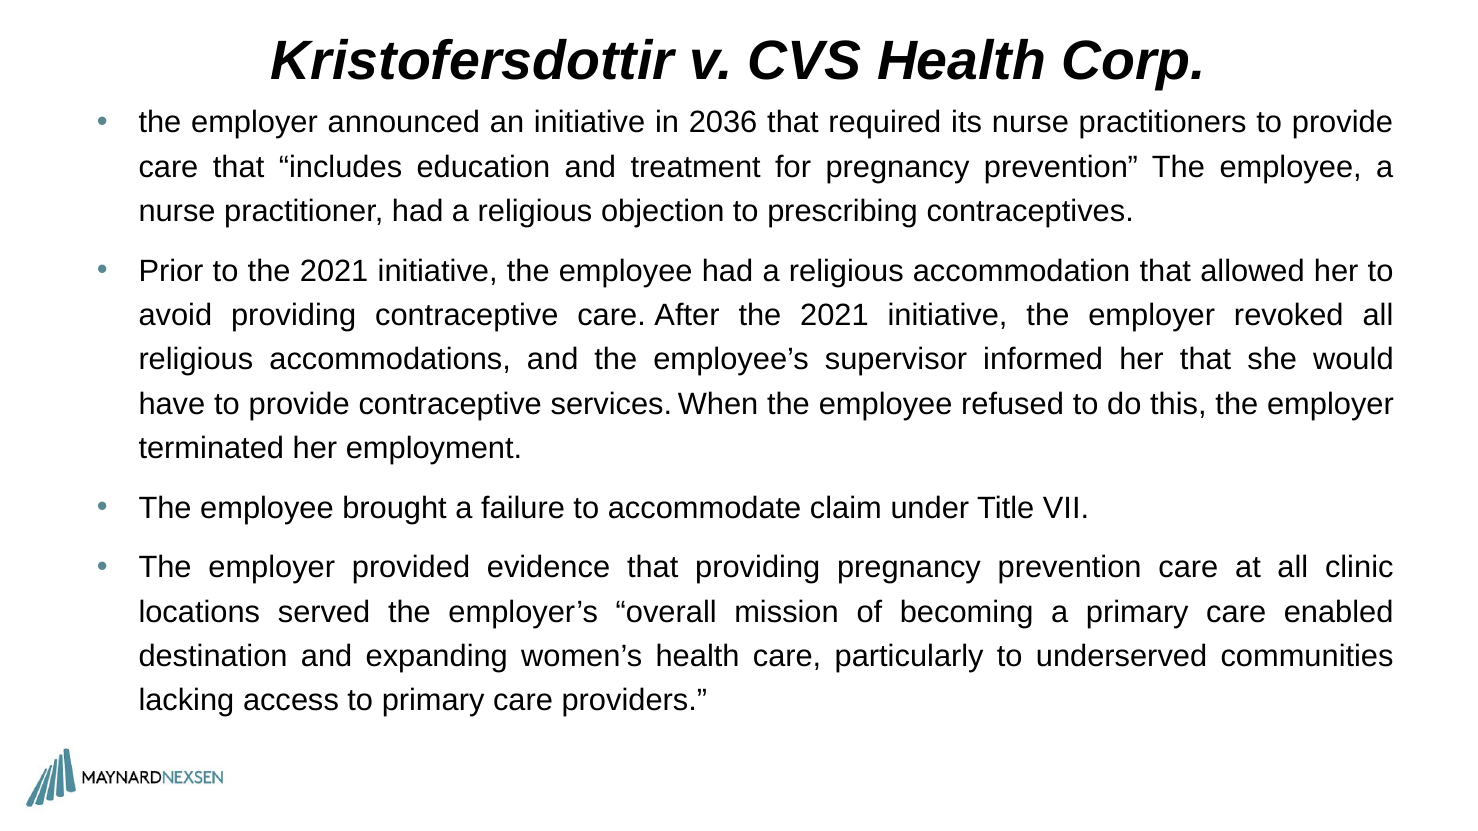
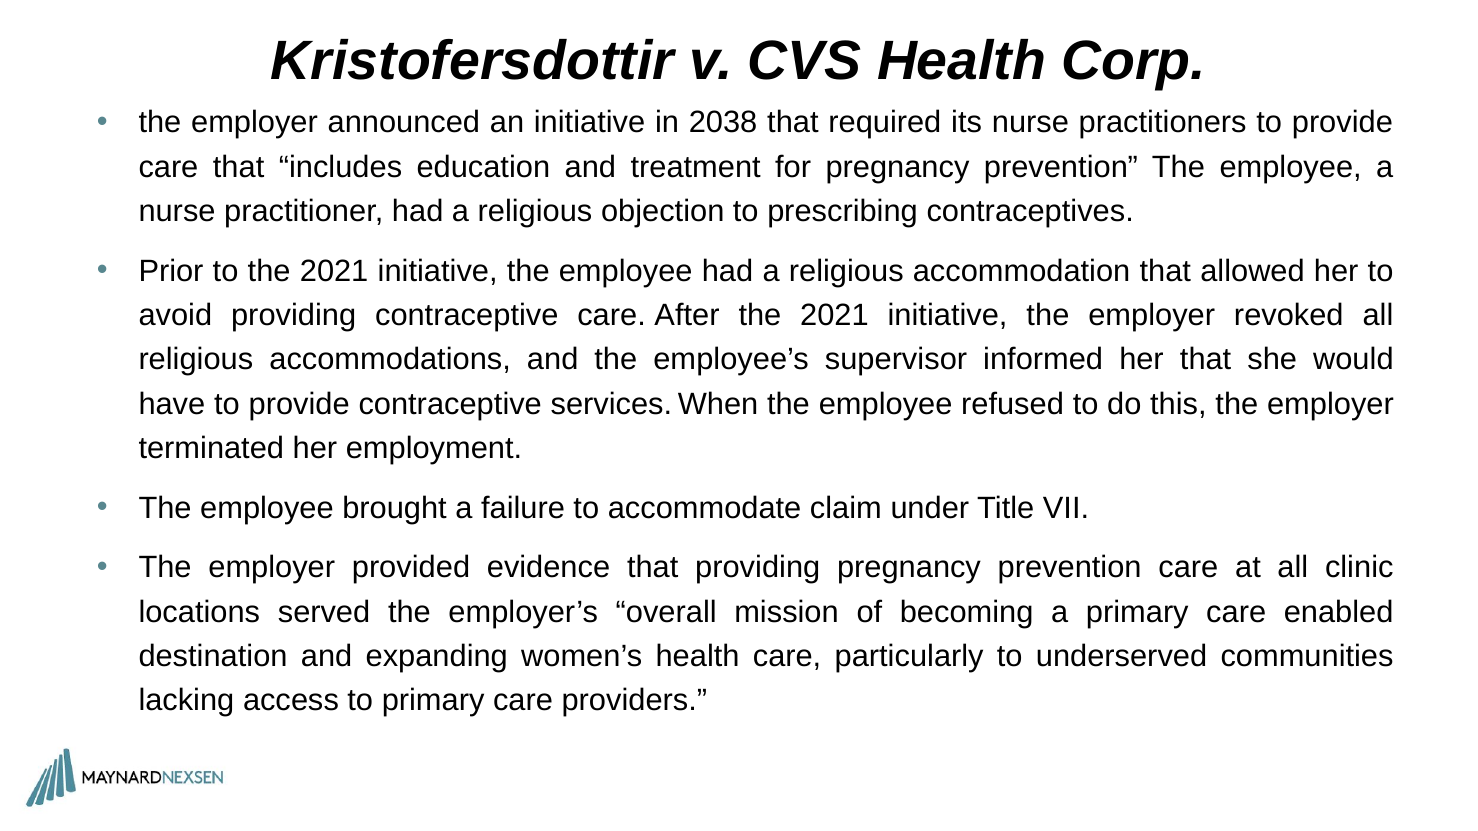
2036: 2036 -> 2038
